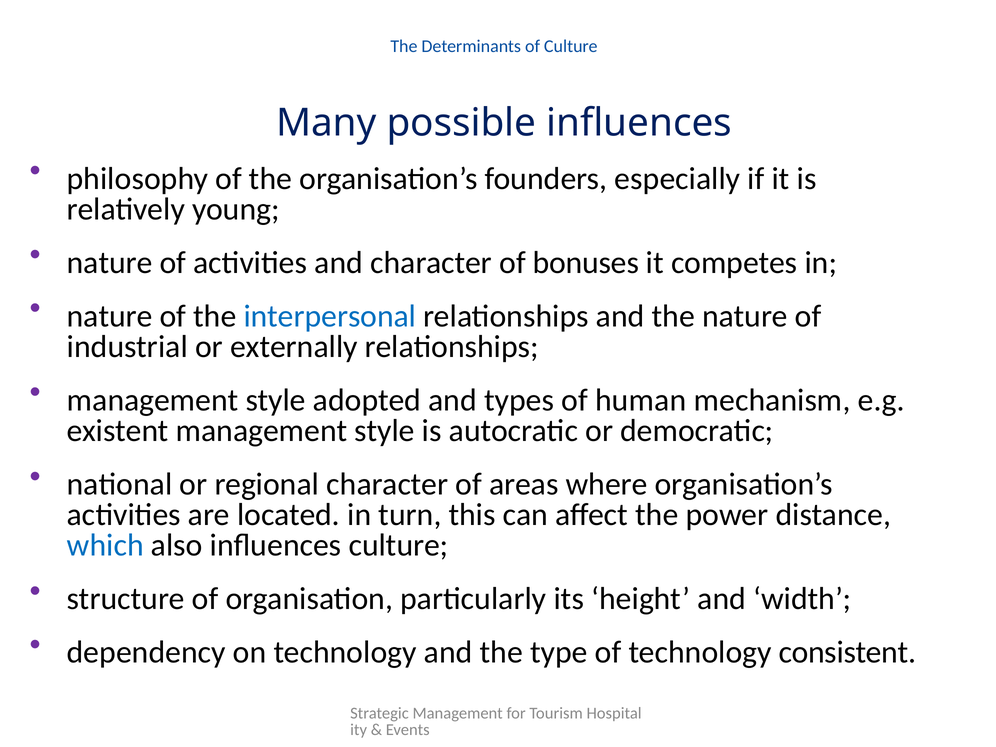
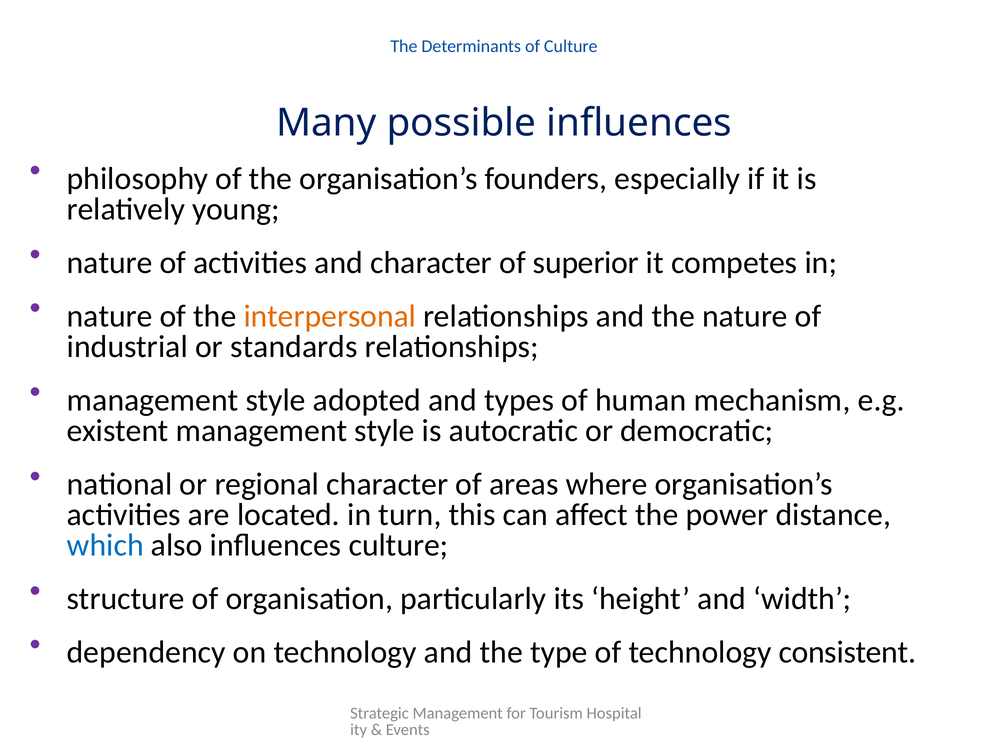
bonuses: bonuses -> superior
interpersonal colour: blue -> orange
externally: externally -> standards
